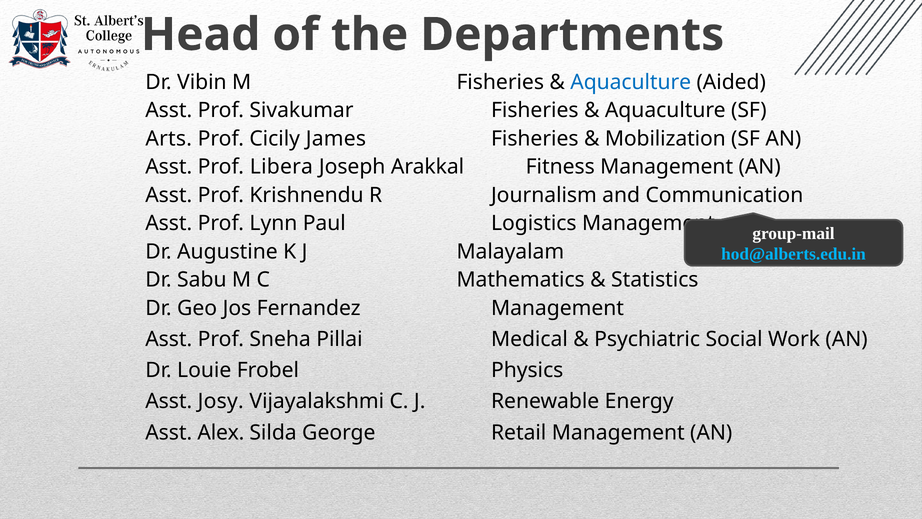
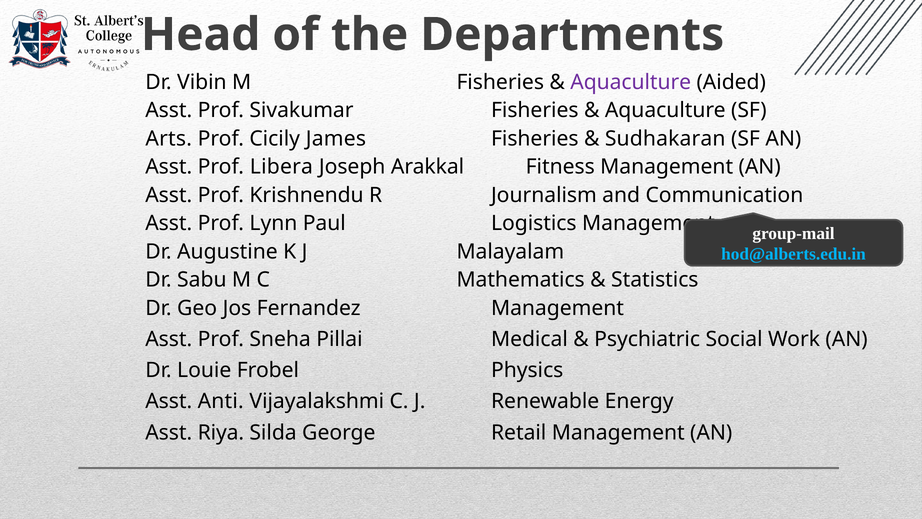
Aquaculture at (631, 82) colour: blue -> purple
Mobilization: Mobilization -> Sudhakaran
Josy: Josy -> Anti
Alex: Alex -> Riya
